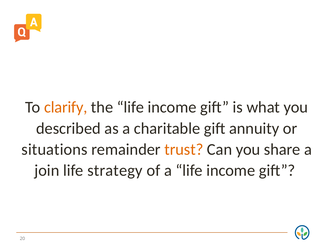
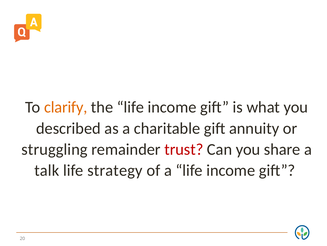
situations: situations -> struggling
trust colour: orange -> red
join: join -> talk
